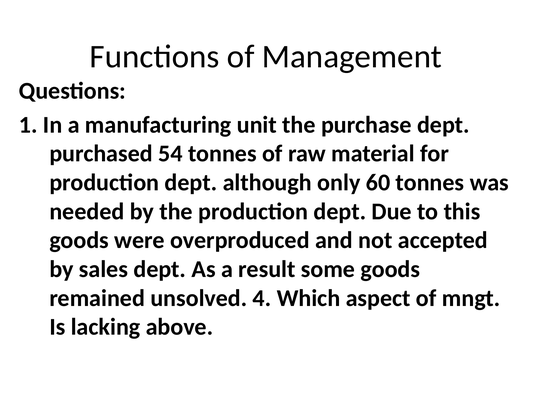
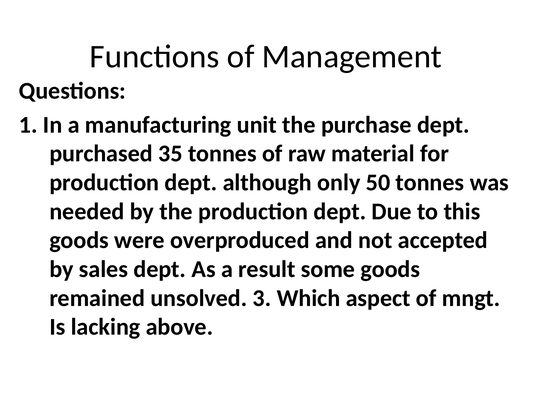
54: 54 -> 35
60: 60 -> 50
4: 4 -> 3
